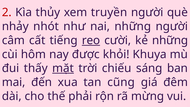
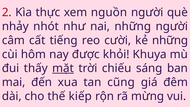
thủy: thủy -> thực
truyền: truyền -> nguồn
reo underline: present -> none
phải: phải -> kiếp
